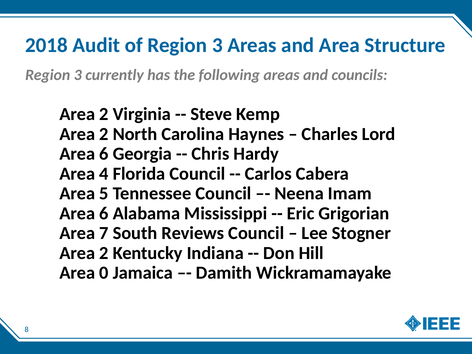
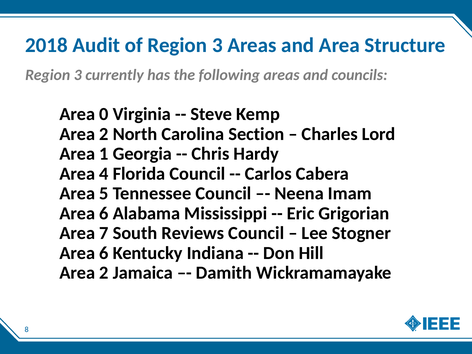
2 at (104, 114): 2 -> 0
Haynes: Haynes -> Section
6 at (104, 154): 6 -> 1
2 at (104, 253): 2 -> 6
0 at (104, 273): 0 -> 2
